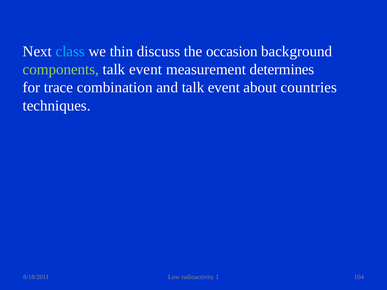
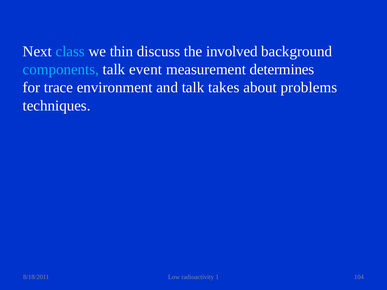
occasion: occasion -> involved
components colour: light green -> light blue
combination: combination -> environment
and talk event: event -> takes
countries: countries -> problems
